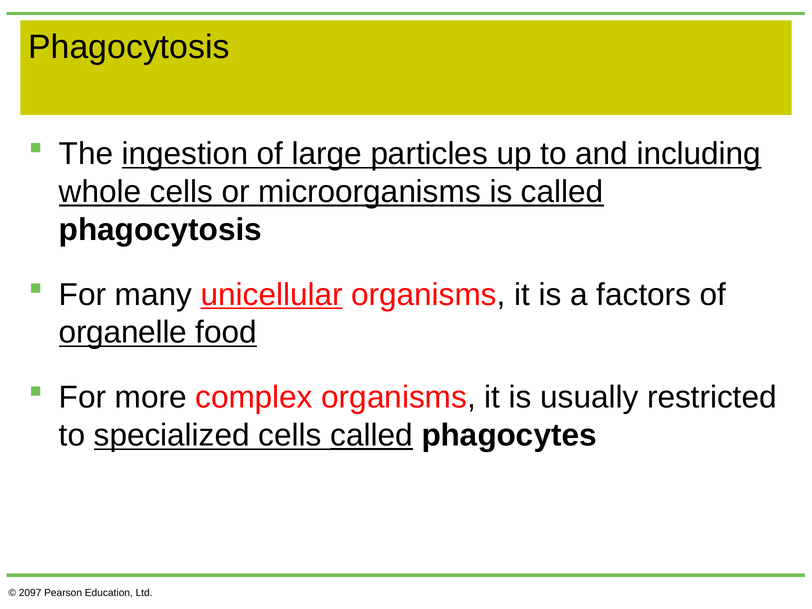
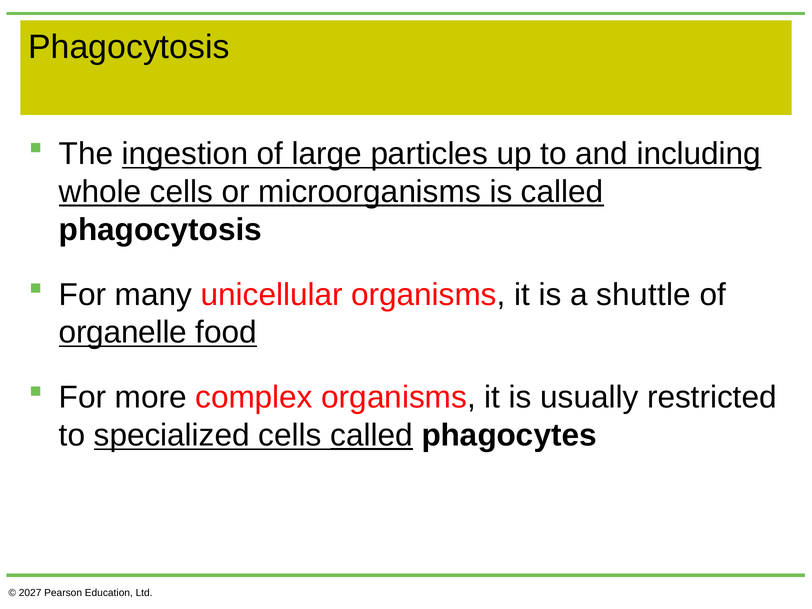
unicellular underline: present -> none
factors: factors -> shuttle
2097: 2097 -> 2027
